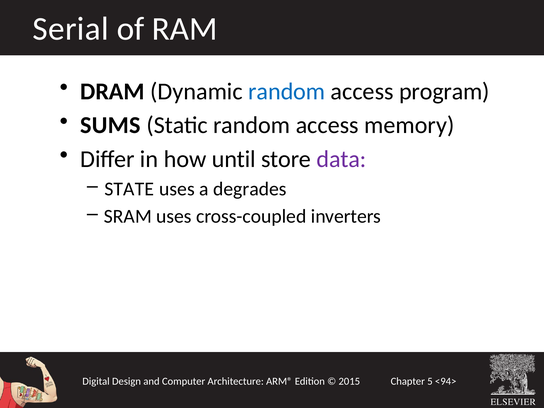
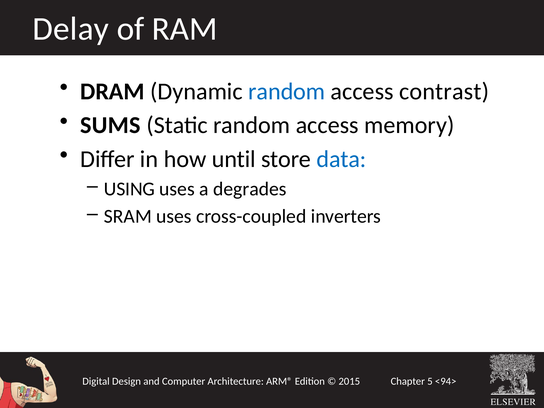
Serial: Serial -> Delay
program: program -> contrast
data colour: purple -> blue
STATE: STATE -> USING
